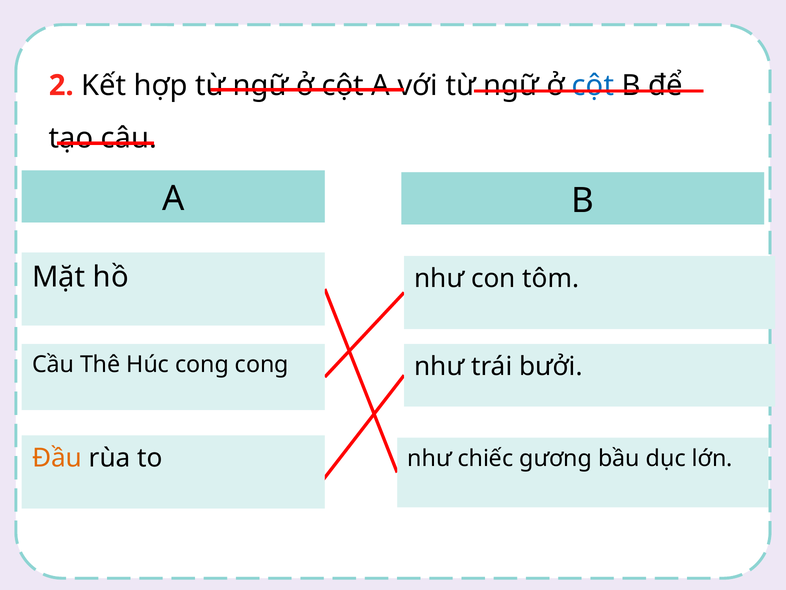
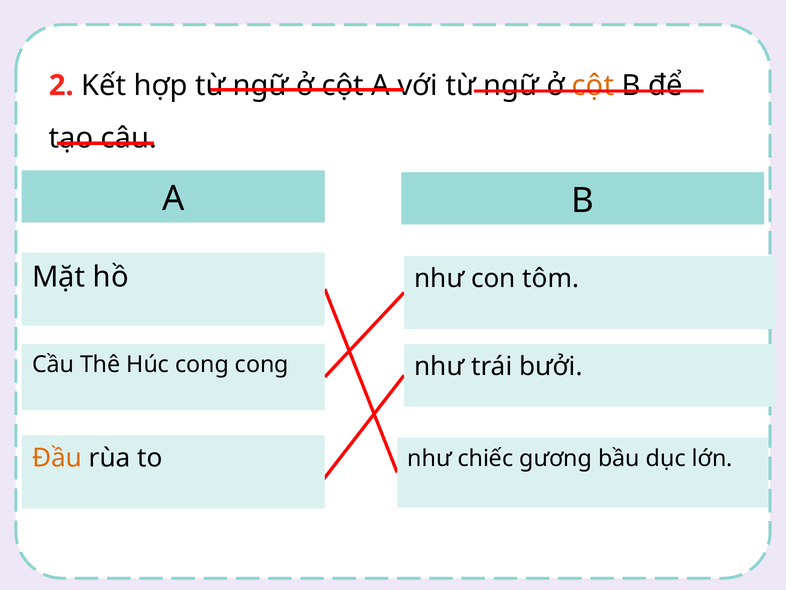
cột at (593, 85) colour: blue -> orange
